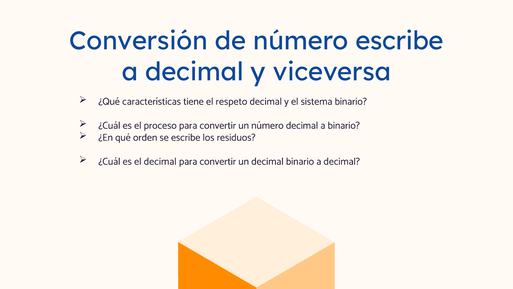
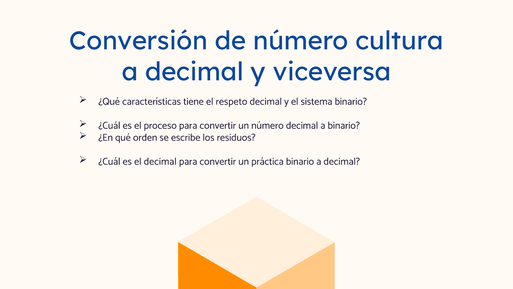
número escribe: escribe -> cultura
un decimal: decimal -> práctica
